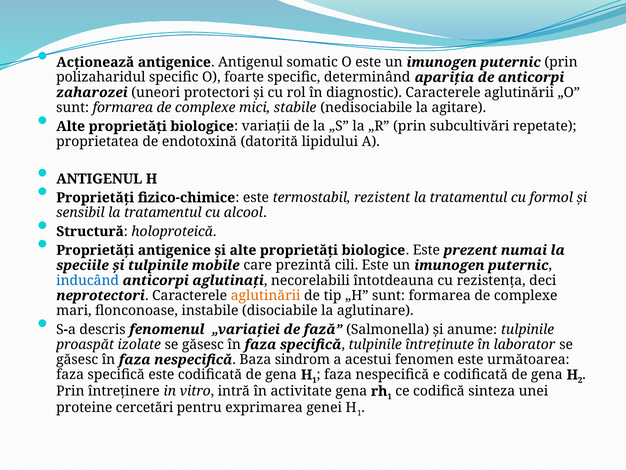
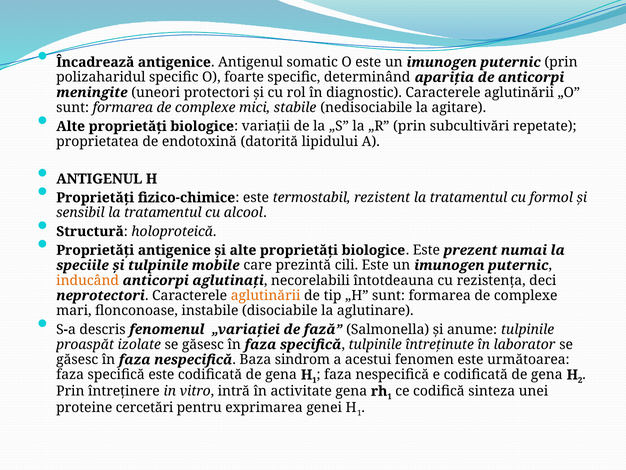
Acţionează: Acţionează -> Încadrează
zaharozei: zaharozei -> meningite
inducând colour: blue -> orange
